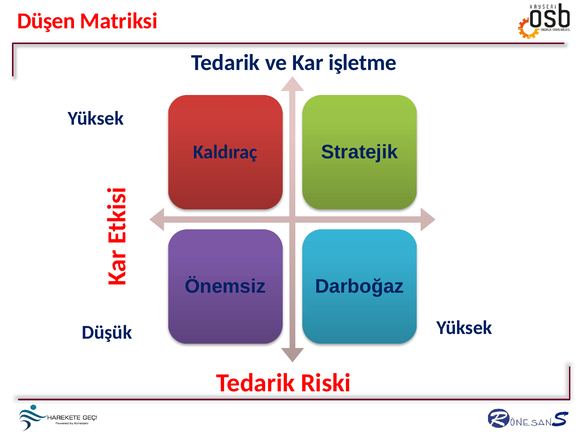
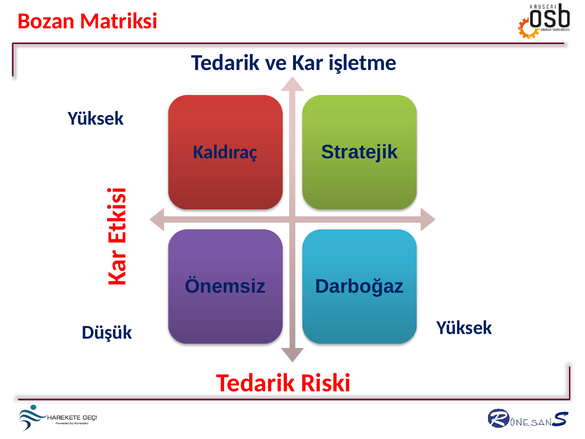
Düşen: Düşen -> Bozan
